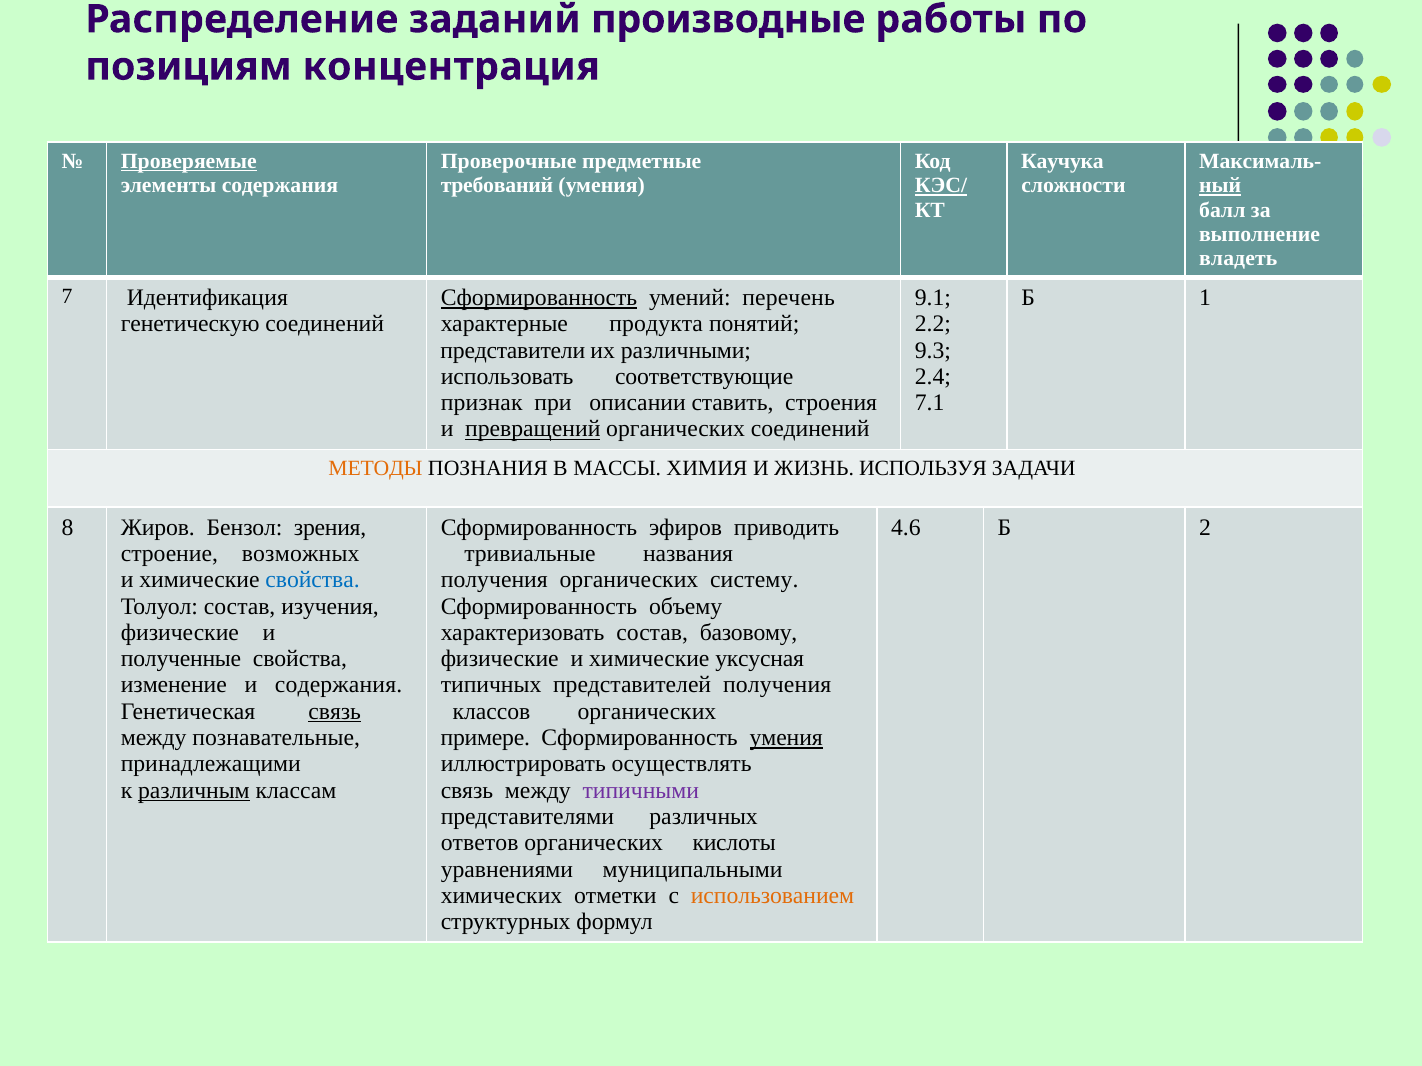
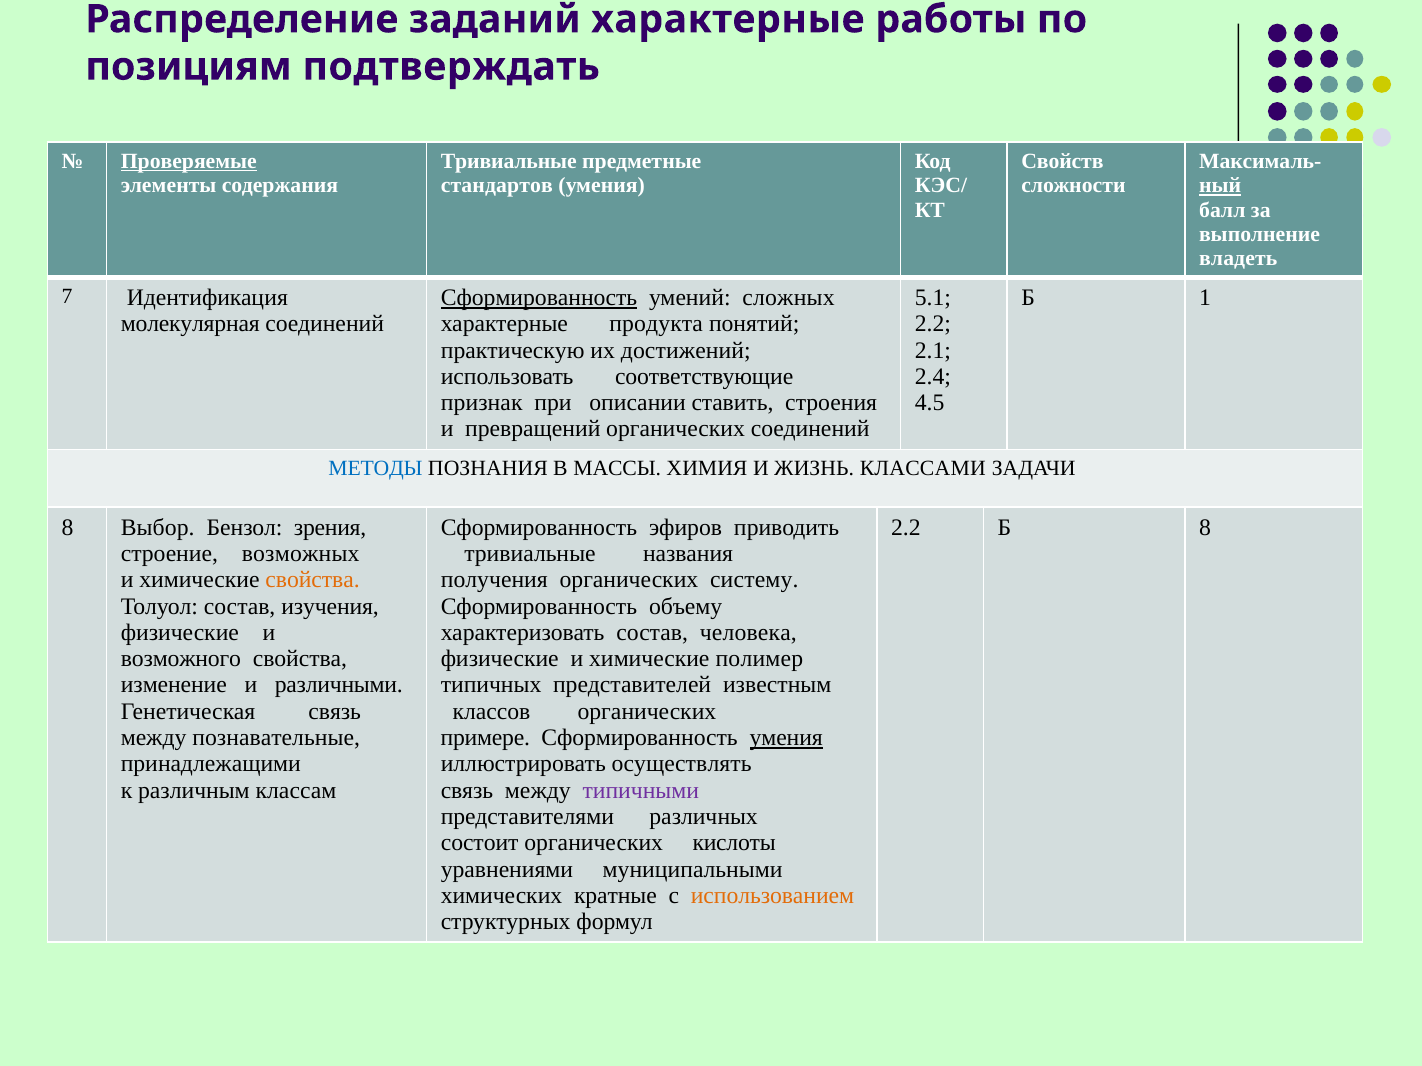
заданий производные: производные -> характерные
концентрация: концентрация -> подтверждать
Проверочные at (509, 162): Проверочные -> Тривиальные
Каучука: Каучука -> Свойств
требований: требований -> стандартов
КЭС/ underline: present -> none
перечень: перечень -> сложных
9.1: 9.1 -> 5.1
генетическую: генетическую -> молекулярная
представители: представители -> практическую
различными: различными -> достижений
9.3: 9.3 -> 2.1
7.1: 7.1 -> 4.5
превращений underline: present -> none
МЕТОДЫ colour: orange -> blue
ИСПОЛЬЗУЯ: ИСПОЛЬЗУЯ -> КЛАССАМИ
Жиров: Жиров -> Выбор
4.6 at (906, 528): 4.6 -> 2.2
Б 2: 2 -> 8
свойства at (313, 580) colour: blue -> orange
базовому: базовому -> человека
полученные: полученные -> возможного
уксусная: уксусная -> полимер
и содержания: содержания -> различными
представителей получения: получения -> известным
связь at (335, 712) underline: present -> none
различным underline: present -> none
ответов: ответов -> состоит
отметки: отметки -> кратные
